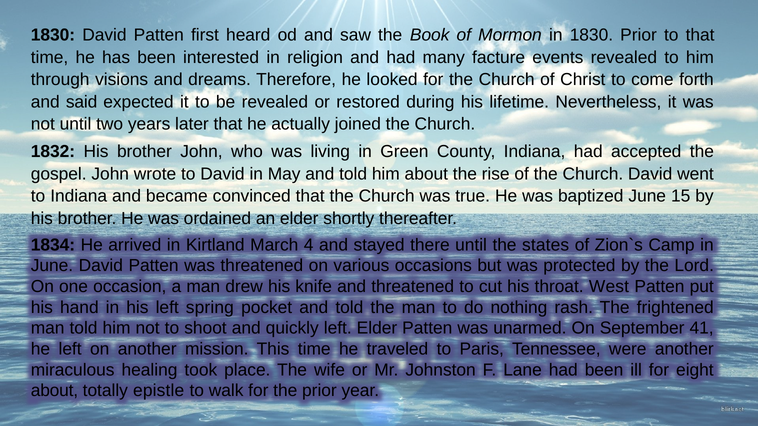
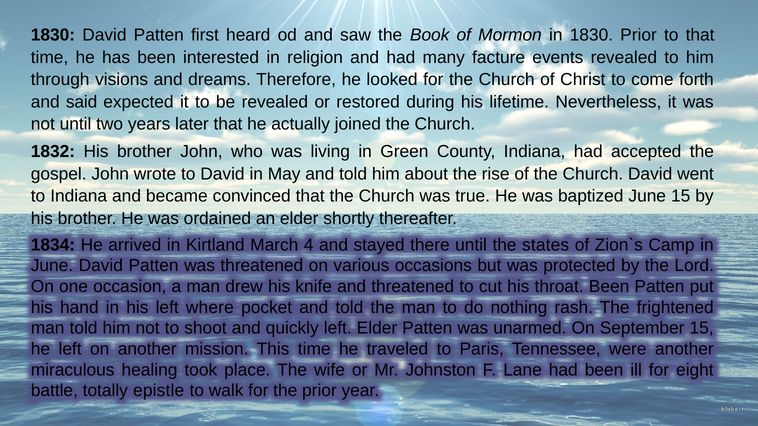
throat West: West -> Been
spring: spring -> where
September 41: 41 -> 15
about at (54, 391): about -> battle
